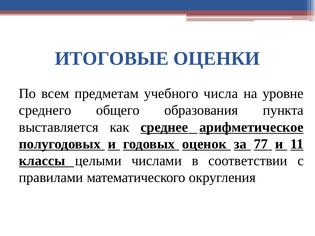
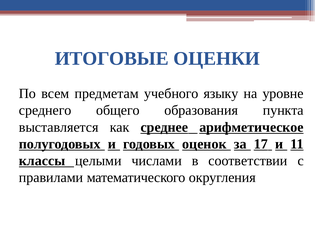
числа: числа -> языку
77: 77 -> 17
